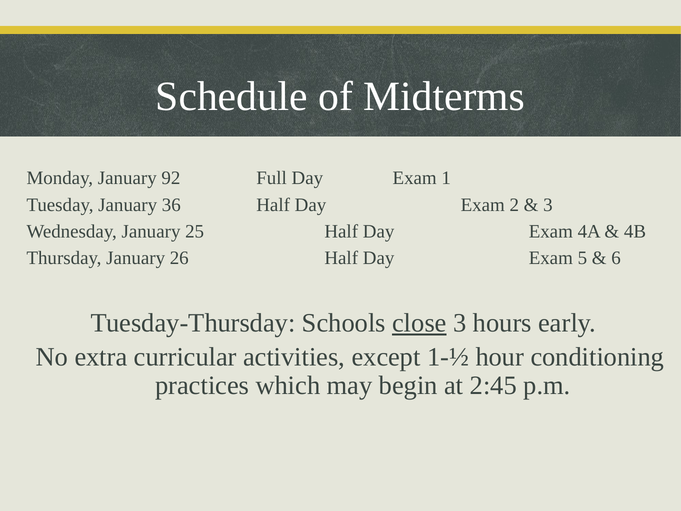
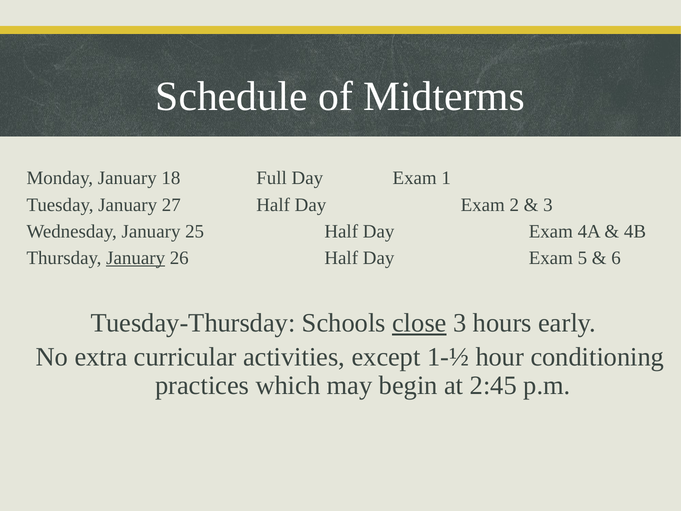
92: 92 -> 18
36: 36 -> 27
January at (136, 258) underline: none -> present
